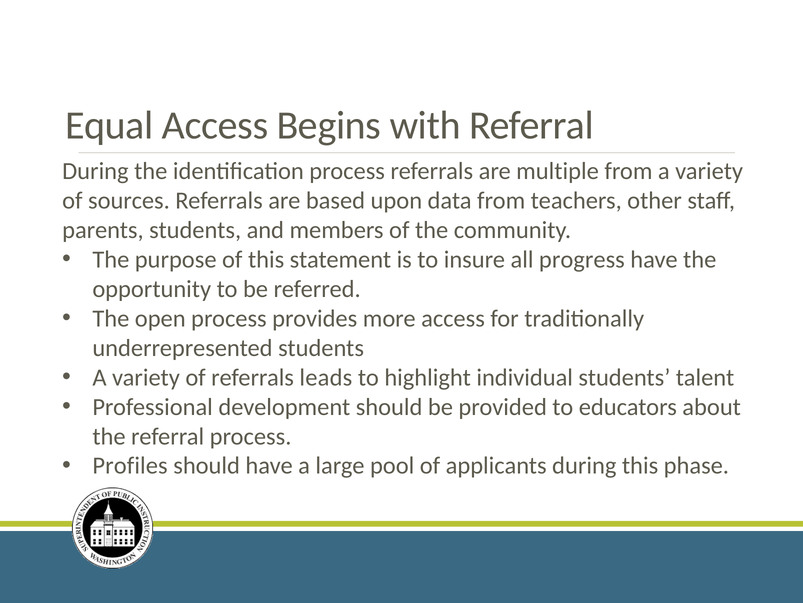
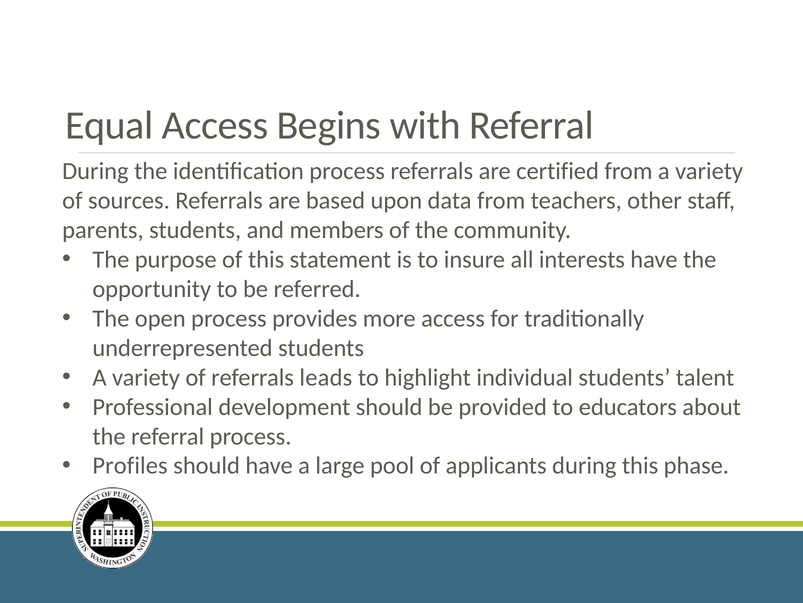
multiple: multiple -> certified
progress: progress -> interests
